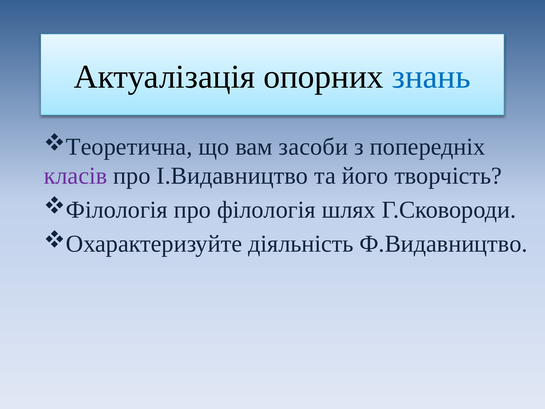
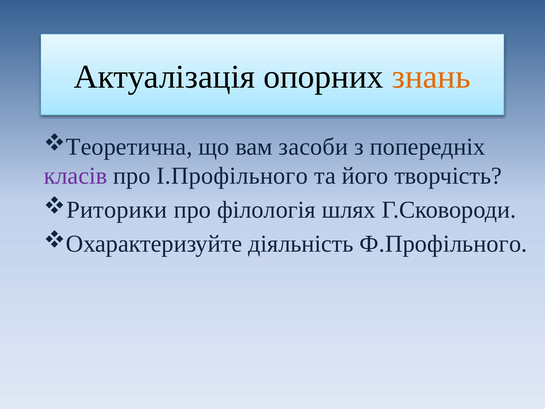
знань colour: blue -> orange
І.Видавництво: І.Видавництво -> І.Профільного
Філологія at (117, 210): Філологія -> Риторики
Ф.Видавництво: Ф.Видавництво -> Ф.Профільного
